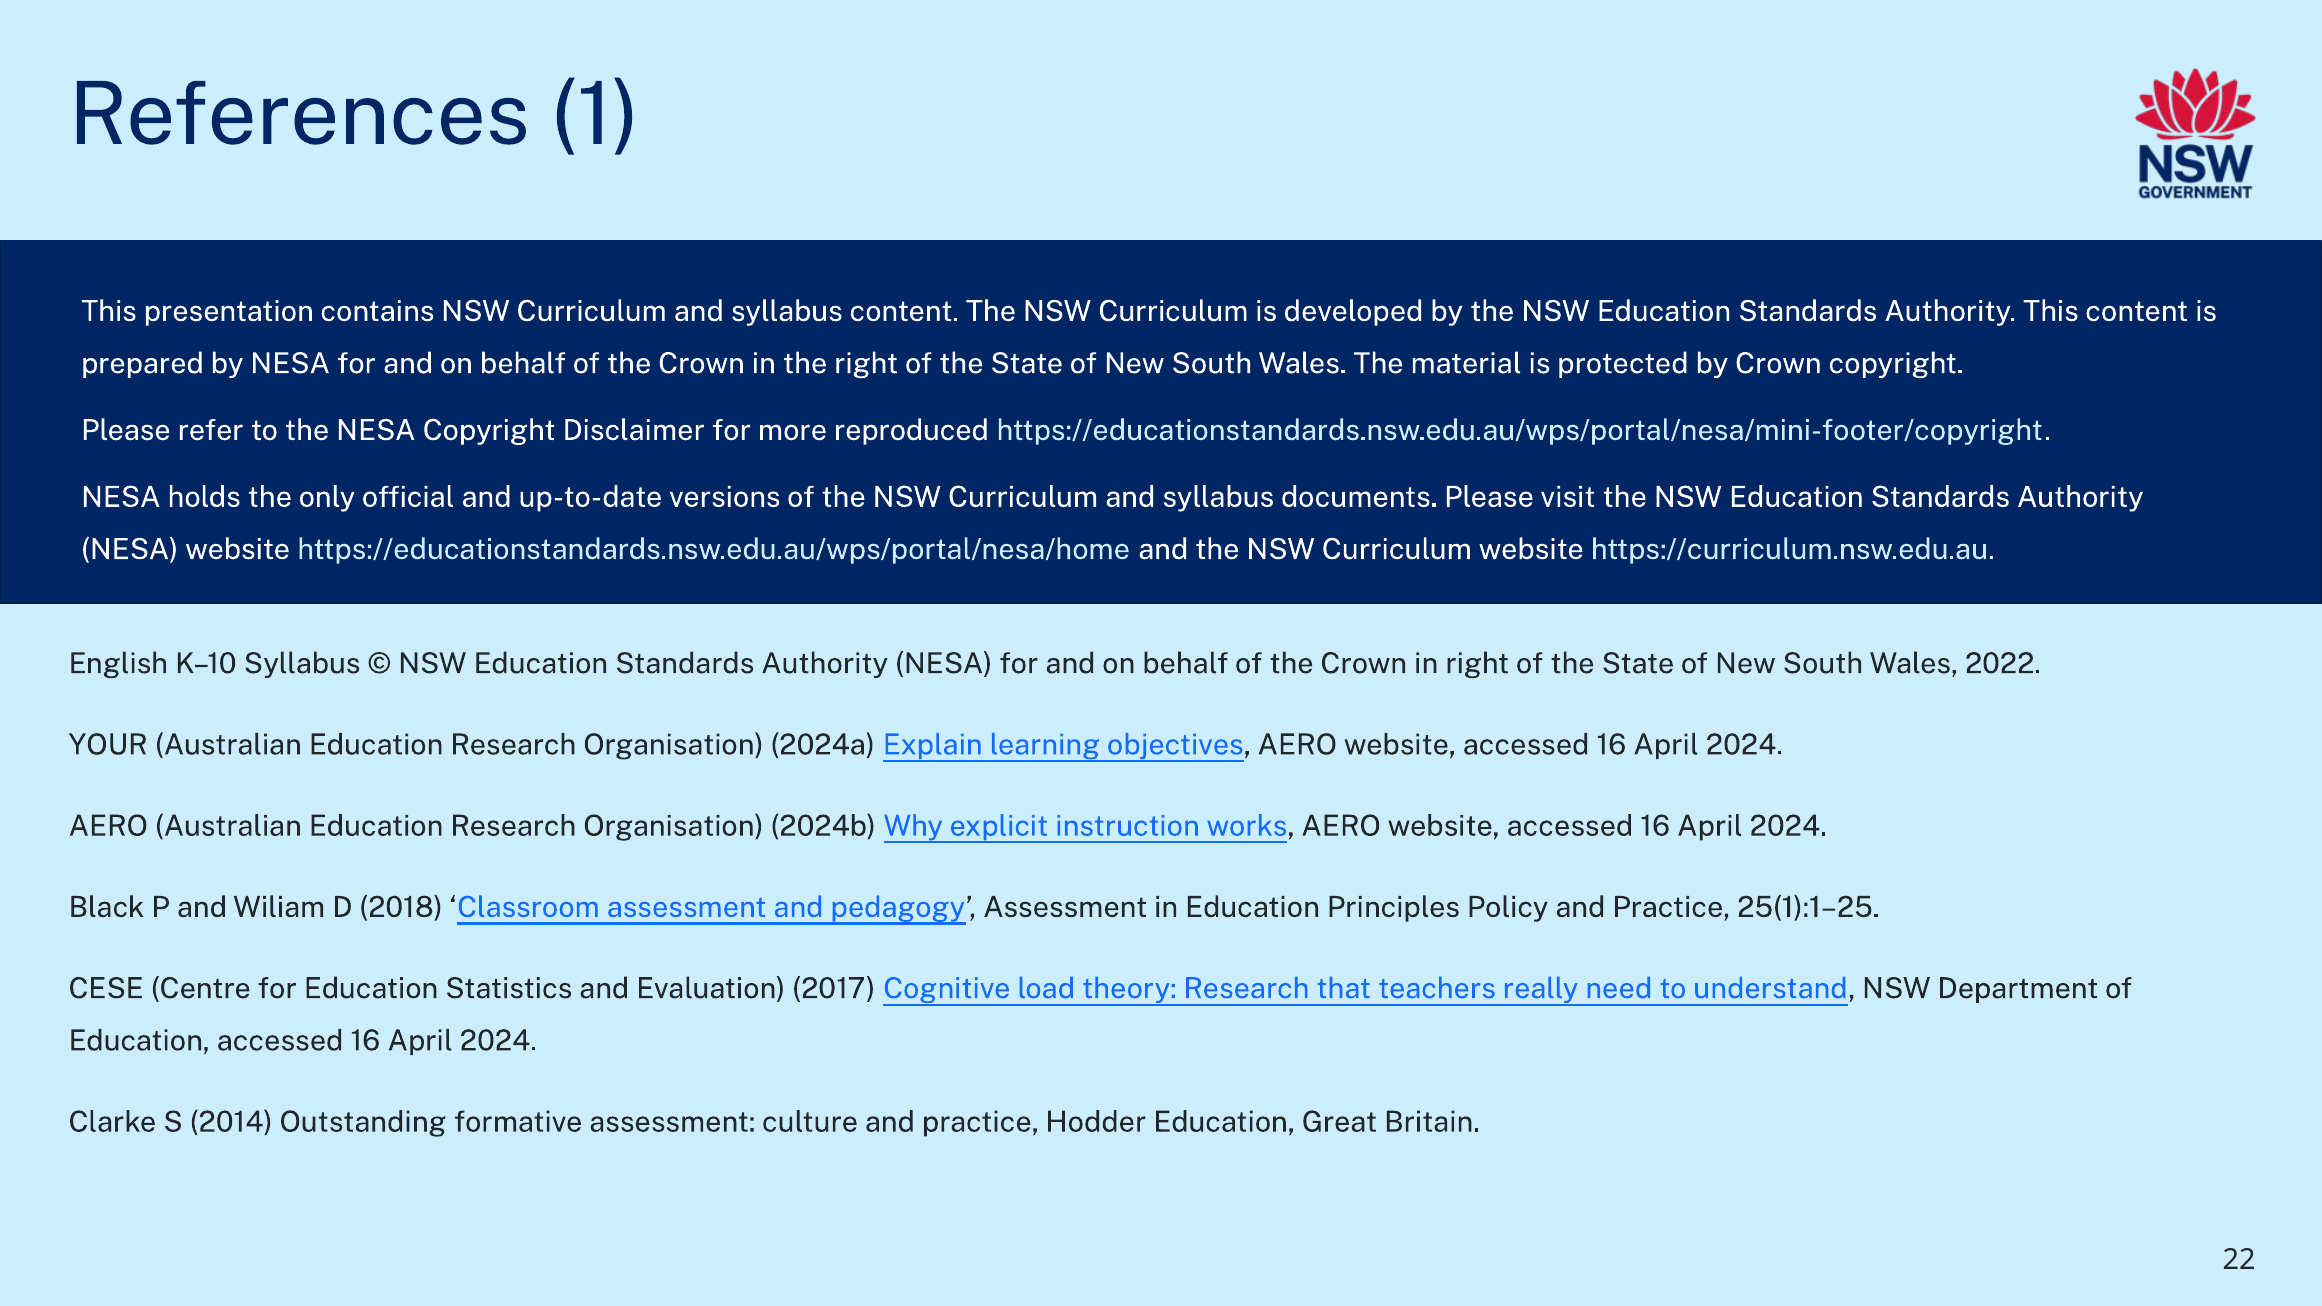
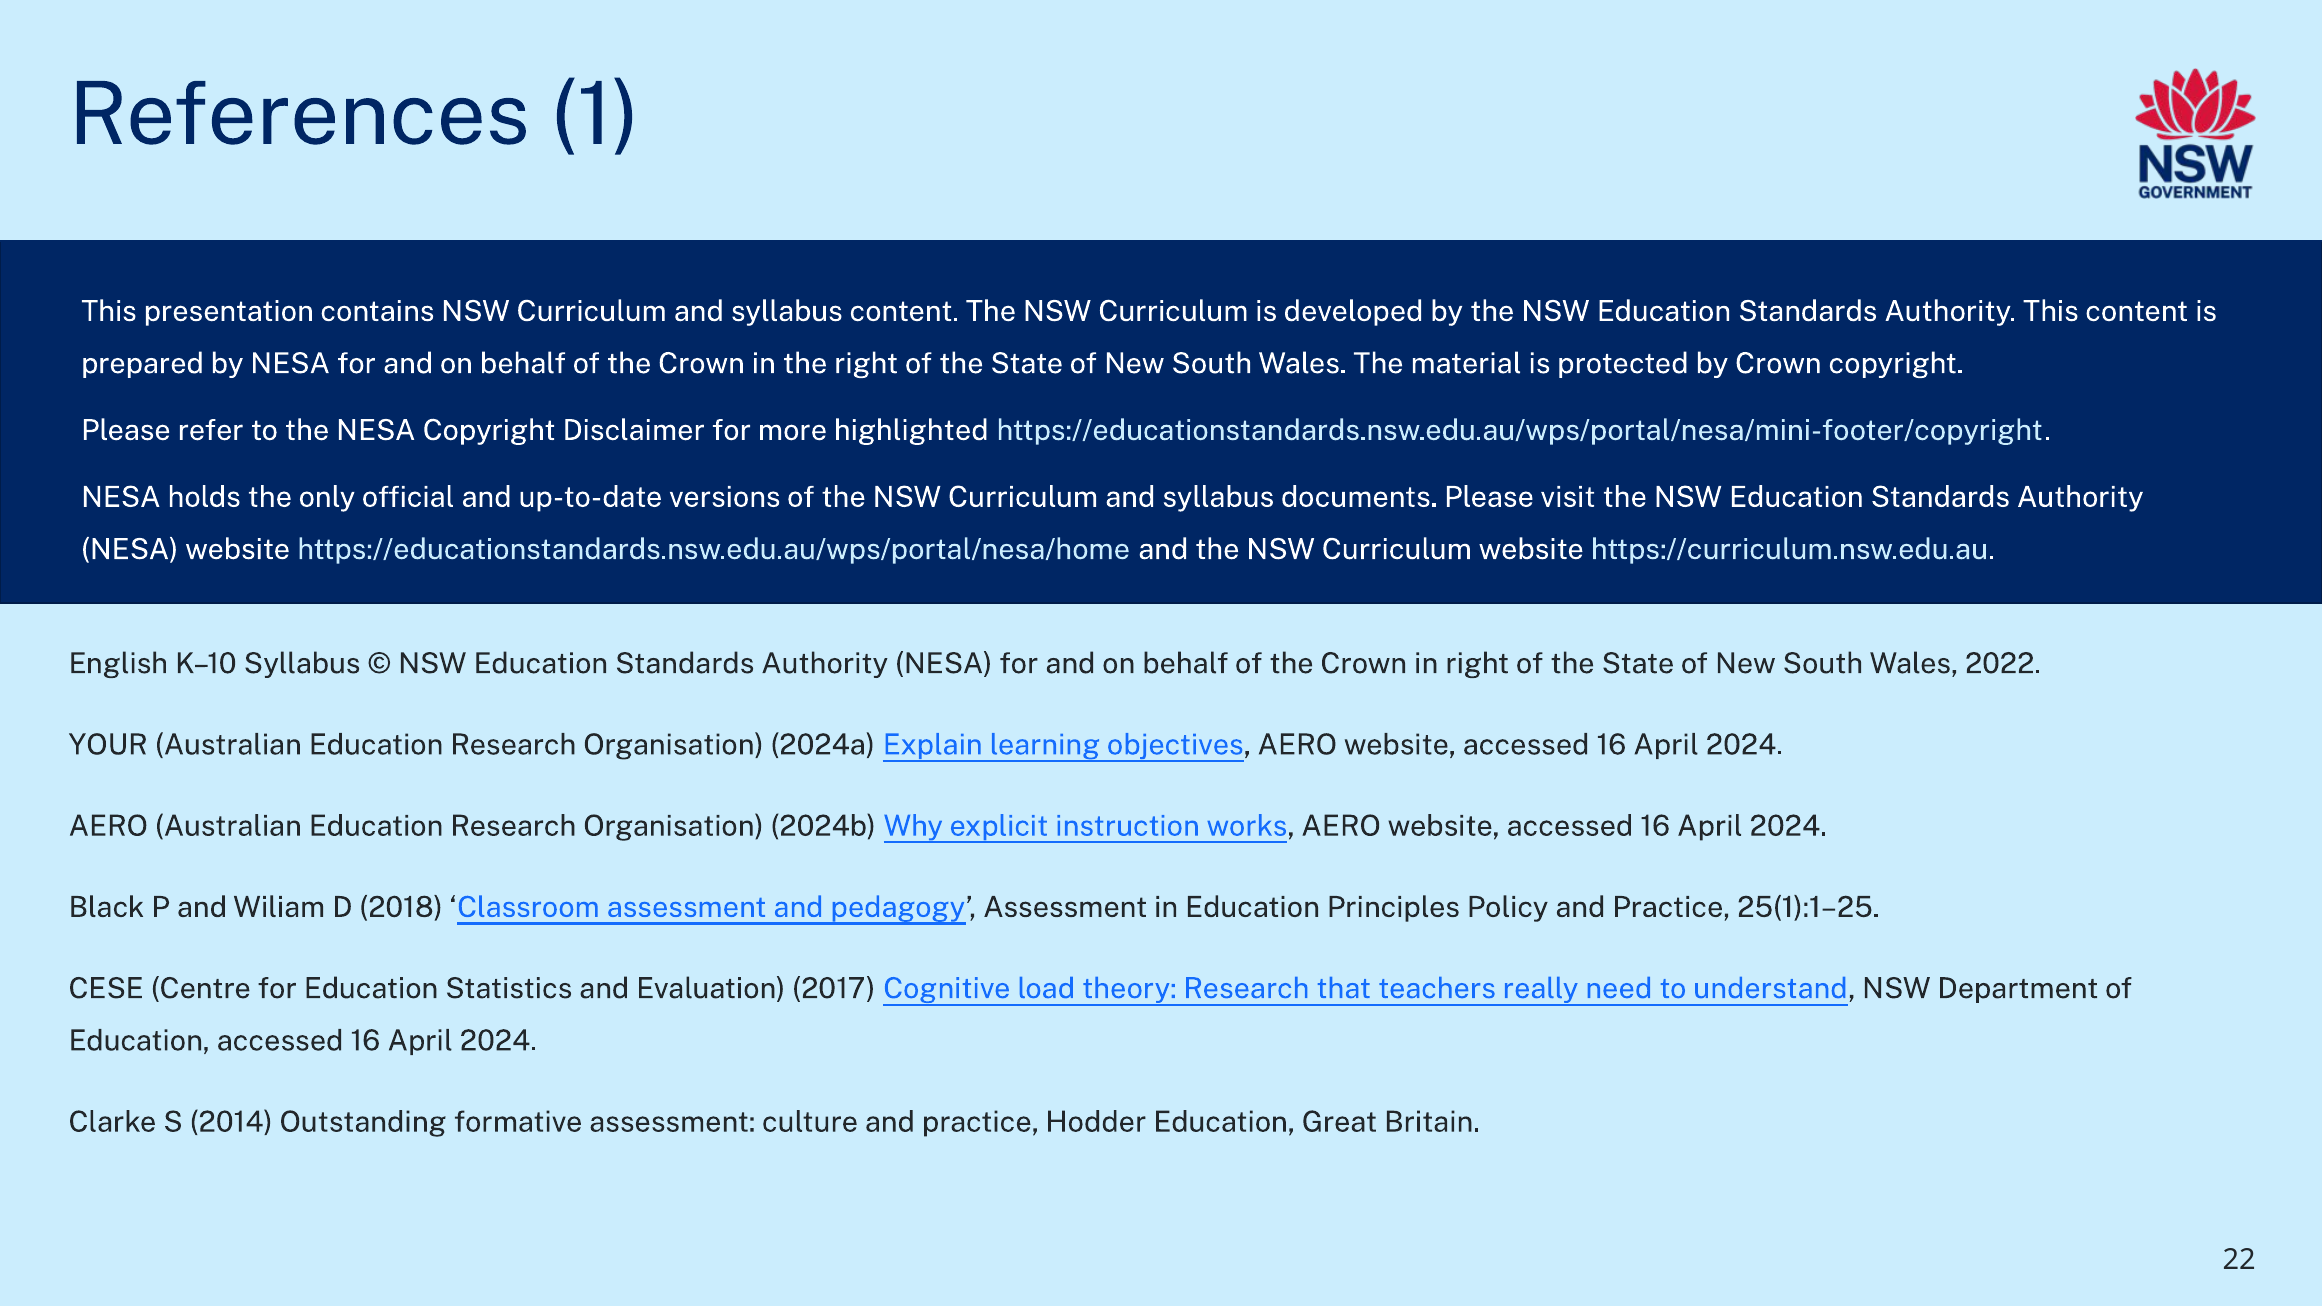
reproduced: reproduced -> highlighted
